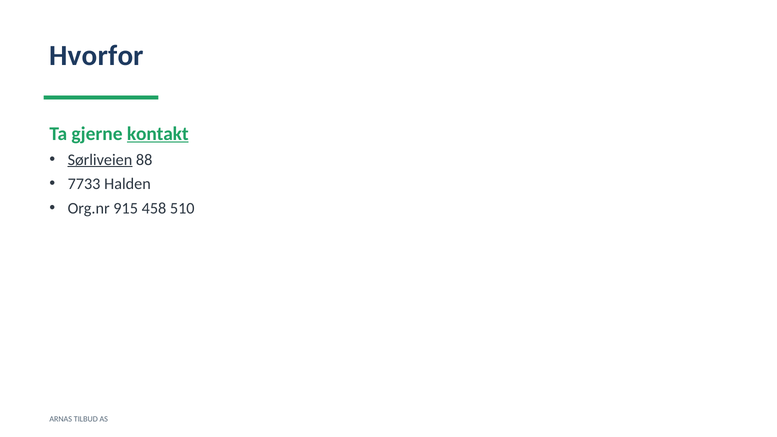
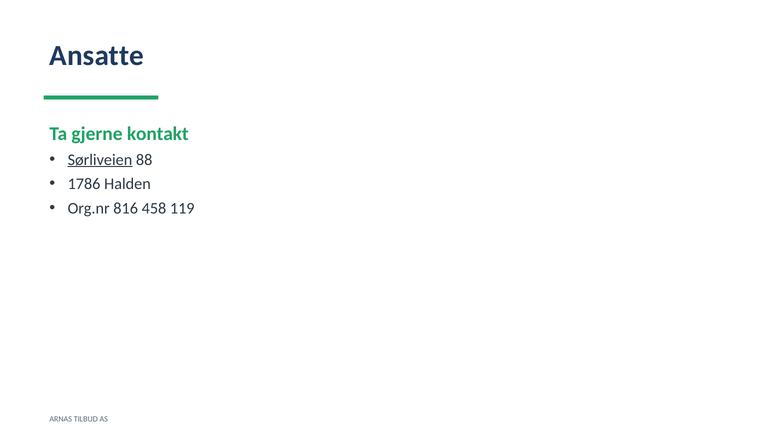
Hvorfor: Hvorfor -> Ansatte
kontakt underline: present -> none
7733: 7733 -> 1786
915: 915 -> 816
510: 510 -> 119
